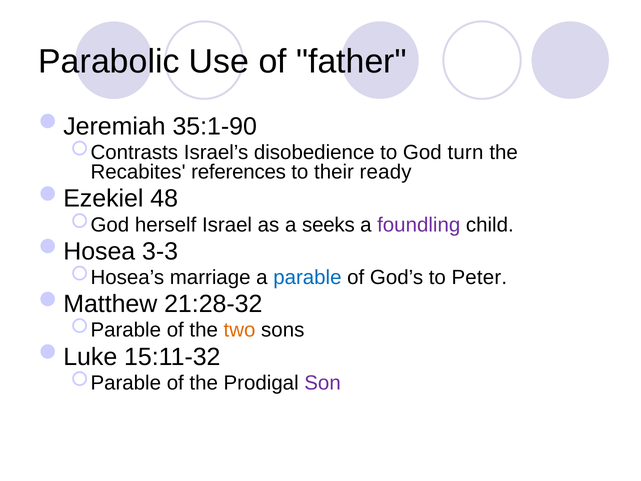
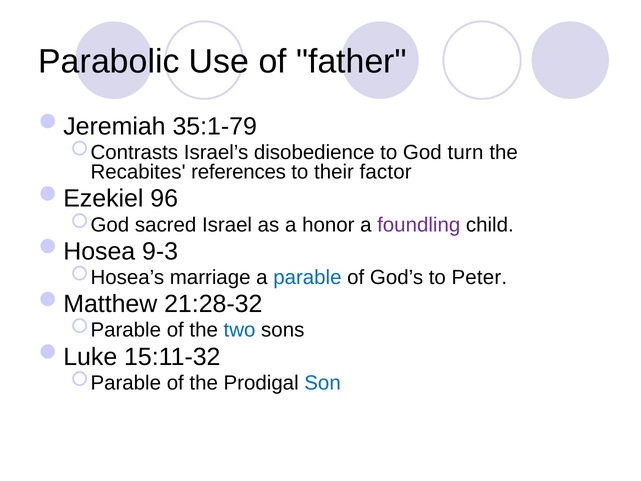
35:1-90: 35:1-90 -> 35:1-79
ready: ready -> factor
48: 48 -> 96
herself: herself -> sacred
seeks: seeks -> honor
3-3: 3-3 -> 9-3
two colour: orange -> blue
Son colour: purple -> blue
